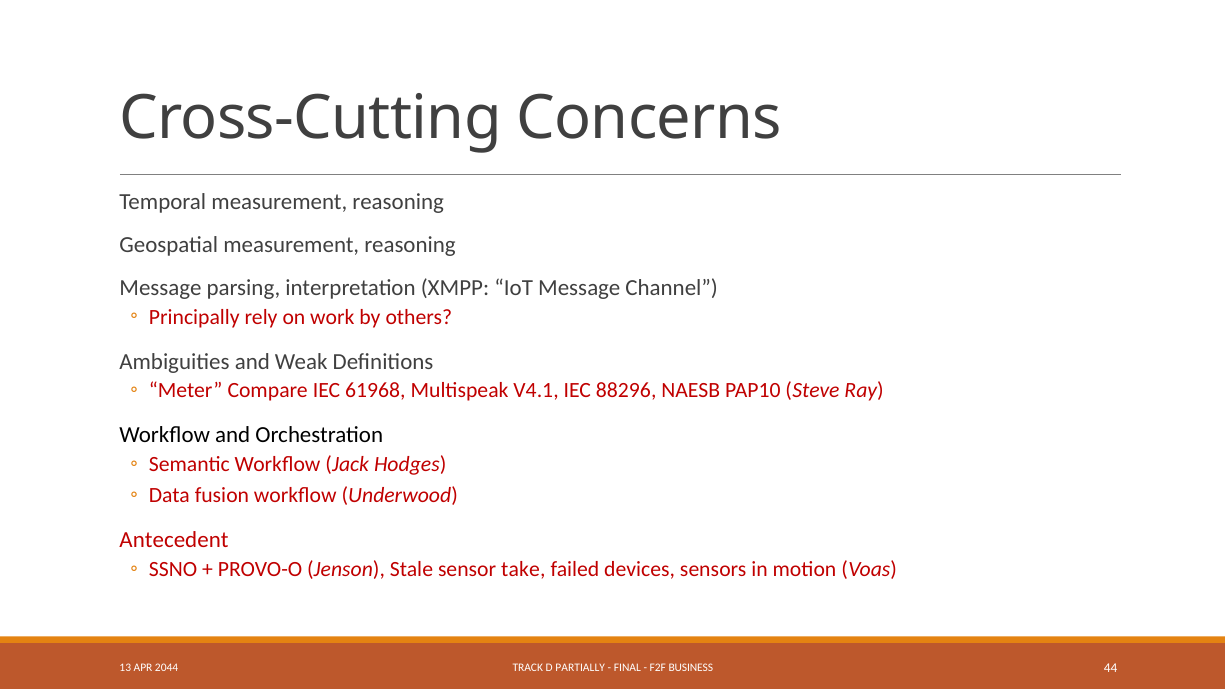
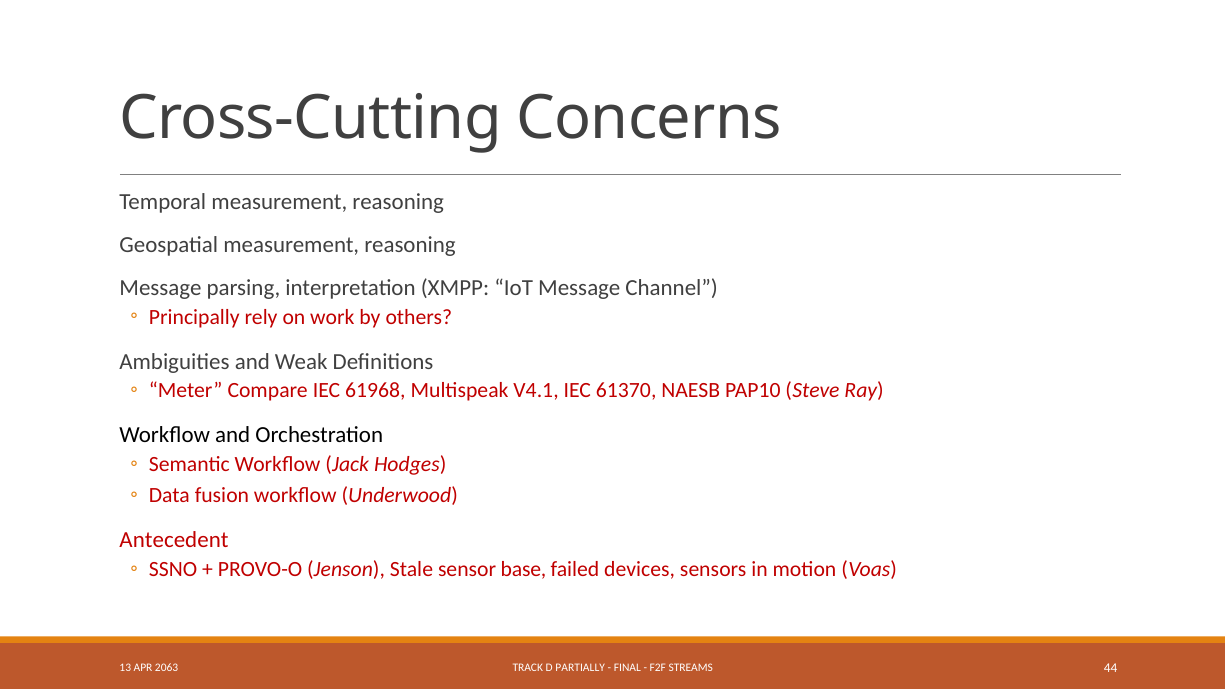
88296: 88296 -> 61370
take: take -> base
2044: 2044 -> 2063
BUSINESS: BUSINESS -> STREAMS
